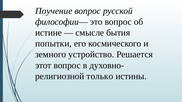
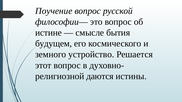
попытки: попытки -> будущем
только: только -> даются
